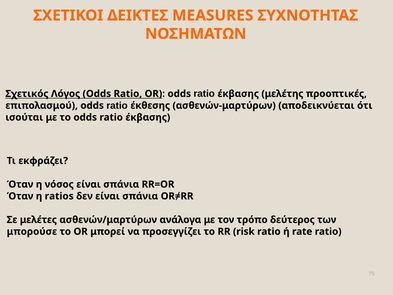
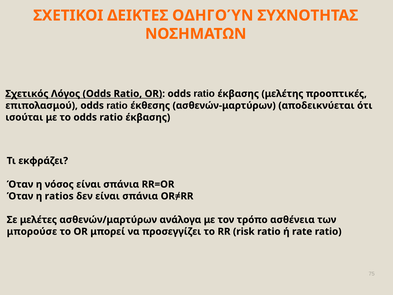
MEASURES: MEASURES -> ΟΔΗΓΟΎΝ
δεύτερος: δεύτερος -> ασθένεια
